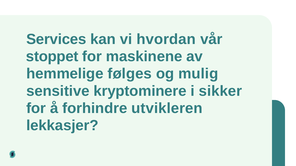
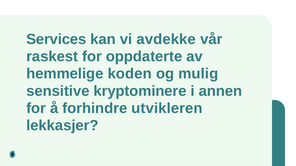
hvordan: hvordan -> avdekke
stoppet: stoppet -> raskest
maskinene: maskinene -> oppdaterte
følges: følges -> koden
sikker: sikker -> annen
